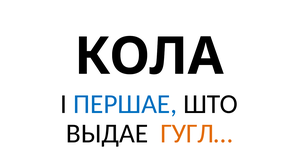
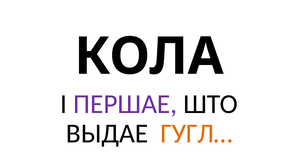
ПЕРШАЕ colour: blue -> purple
